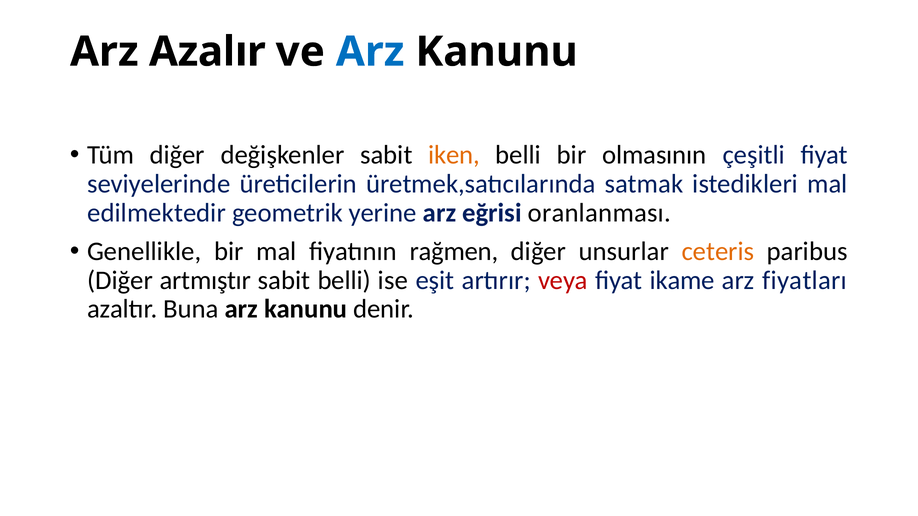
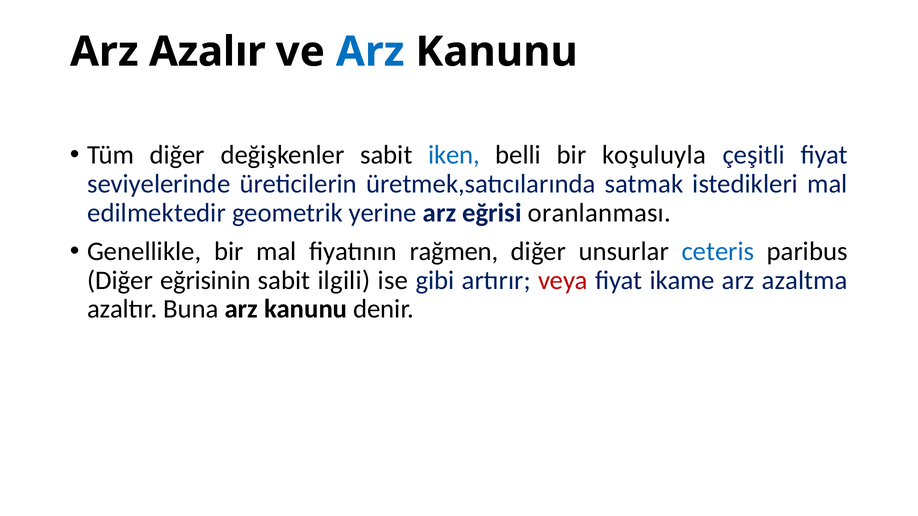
iken colour: orange -> blue
olmasının: olmasının -> koşuluyla
ceteris colour: orange -> blue
artmıştır: artmıştır -> eğrisinin
sabit belli: belli -> ilgili
eşit: eşit -> gibi
fiyatları: fiyatları -> azaltma
